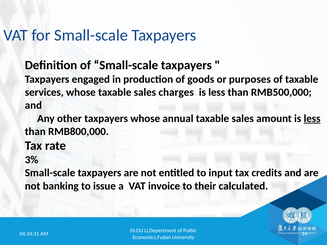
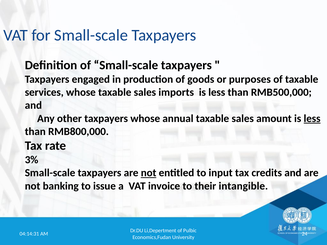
charges: charges -> imports
not at (149, 173) underline: none -> present
calculated: calculated -> intangible
